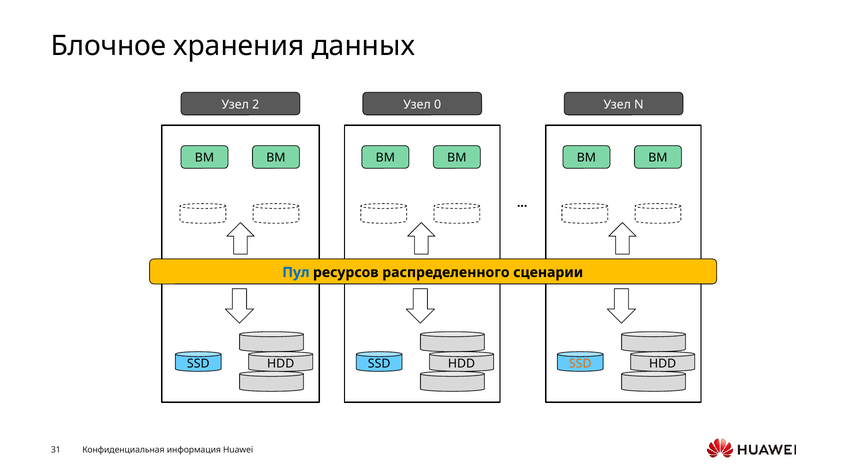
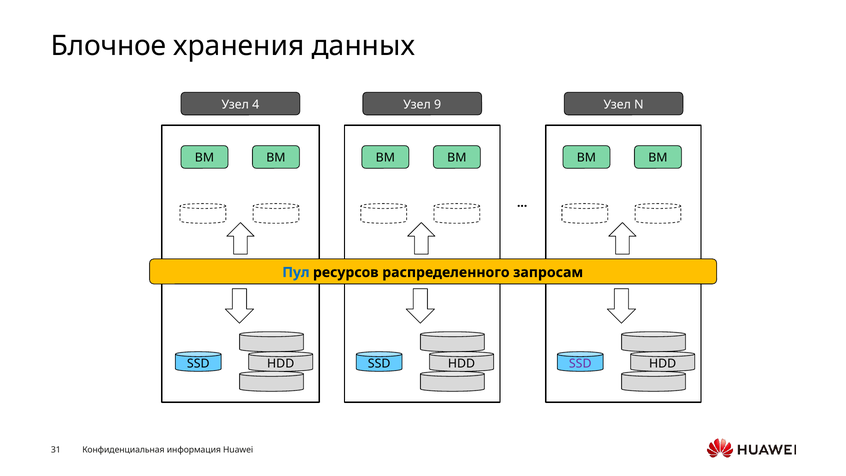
2: 2 -> 4
0: 0 -> 9
сценарии: сценарии -> запросам
SSD at (580, 363) colour: orange -> purple
